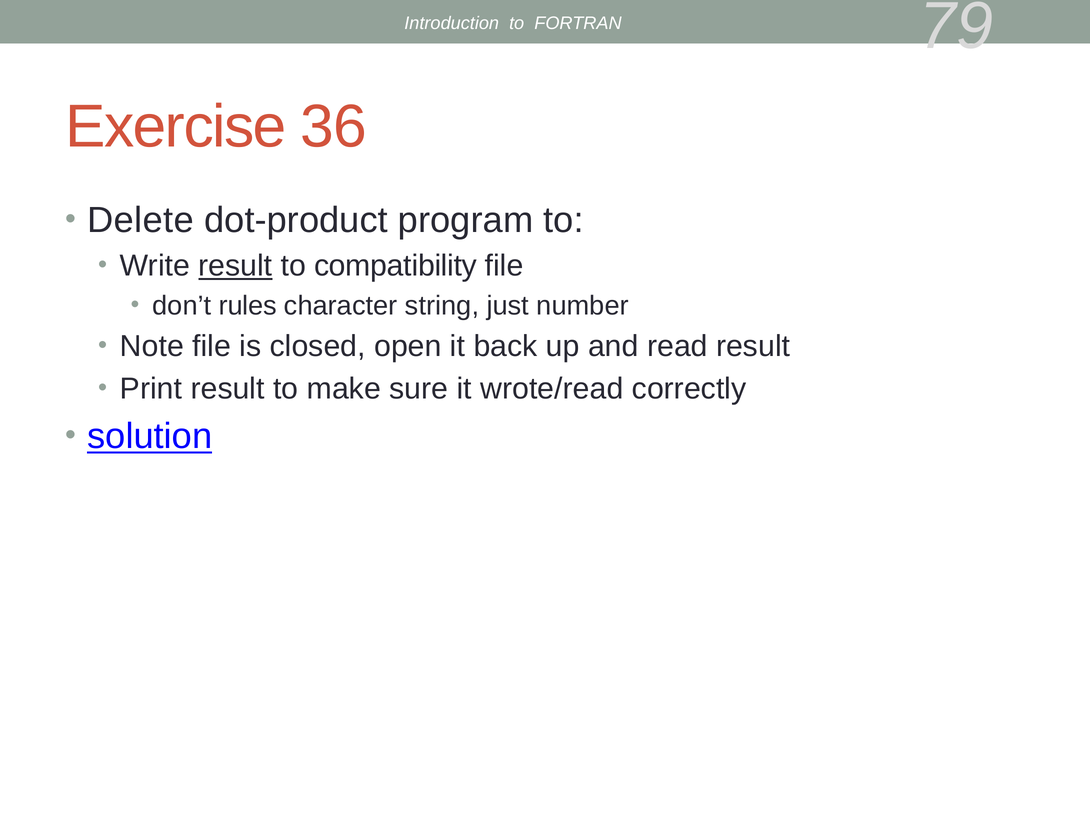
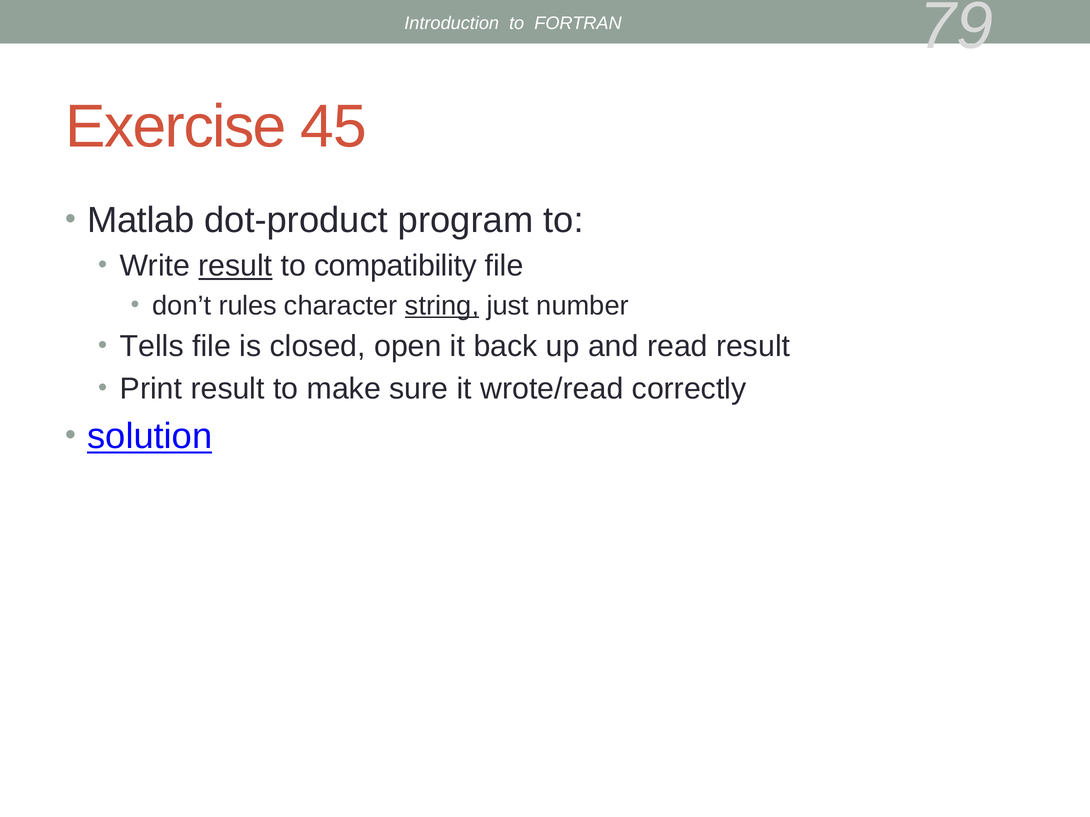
36: 36 -> 45
Delete: Delete -> Matlab
string underline: none -> present
Note: Note -> Tells
